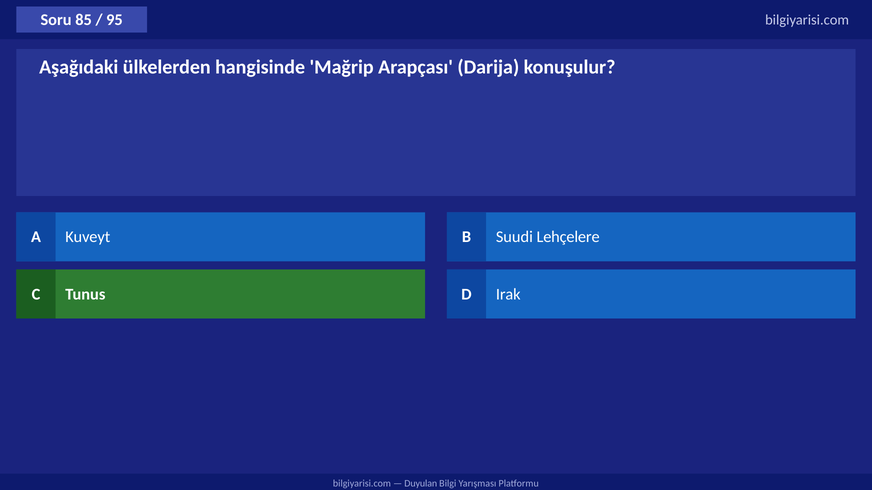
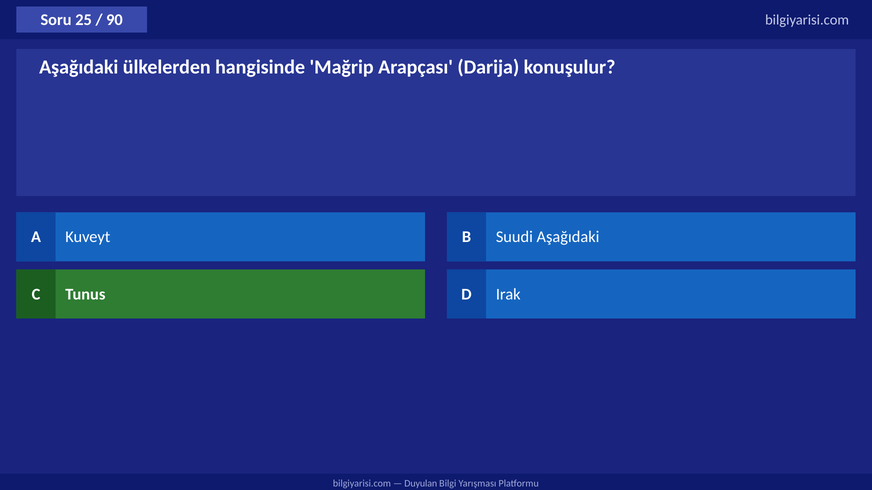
85: 85 -> 25
95: 95 -> 90
Suudi Lehçelere: Lehçelere -> Aşağıdaki
